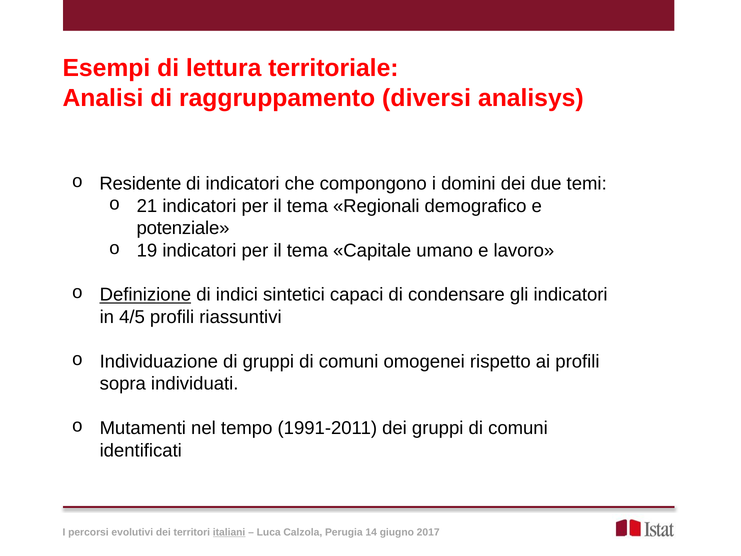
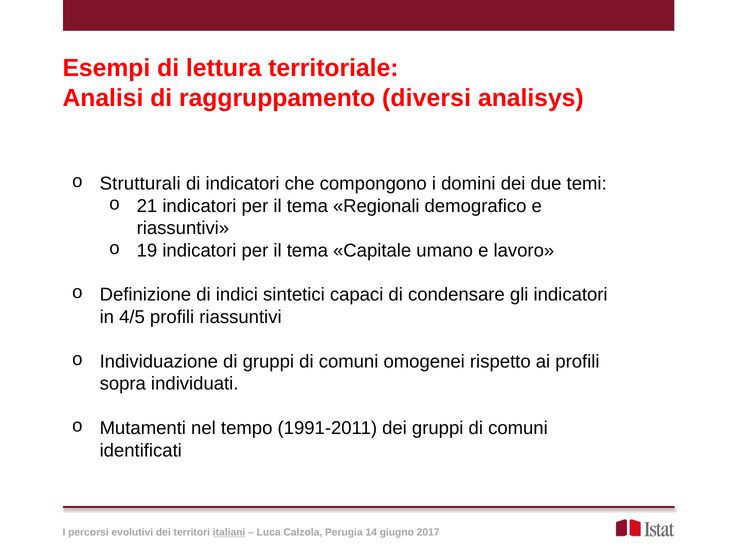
Residente: Residente -> Strutturali
potenziale at (183, 228): potenziale -> riassuntivi
Definizione underline: present -> none
